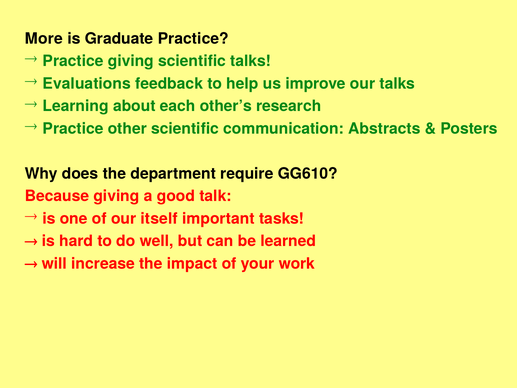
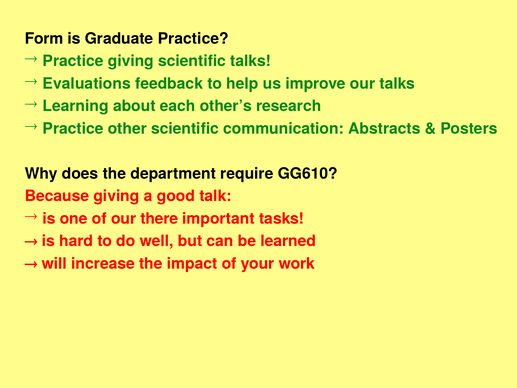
More: More -> Form
itself: itself -> there
